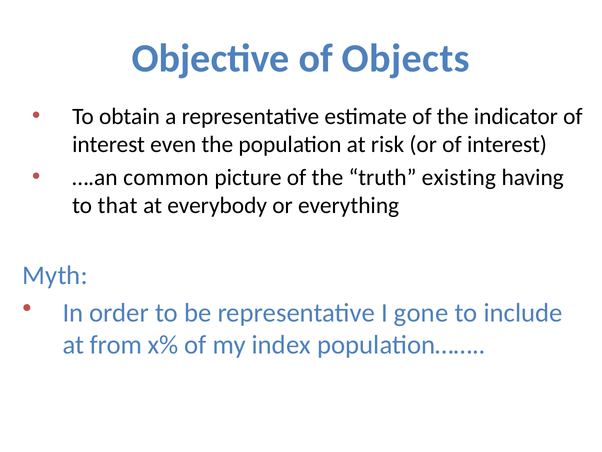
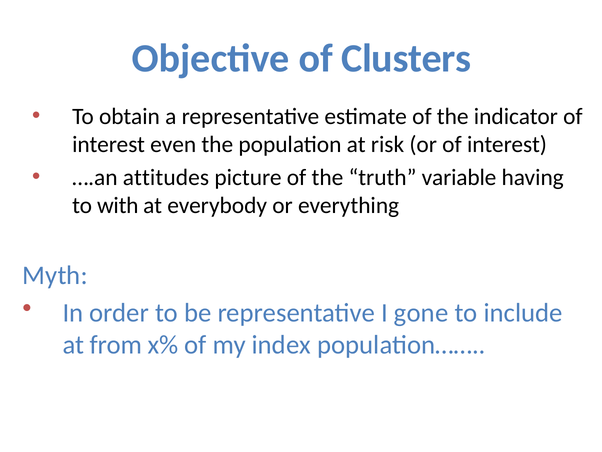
Objects: Objects -> Clusters
common: common -> attitudes
existing: existing -> variable
that: that -> with
